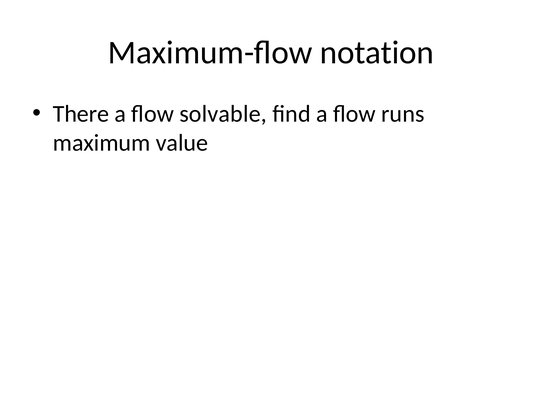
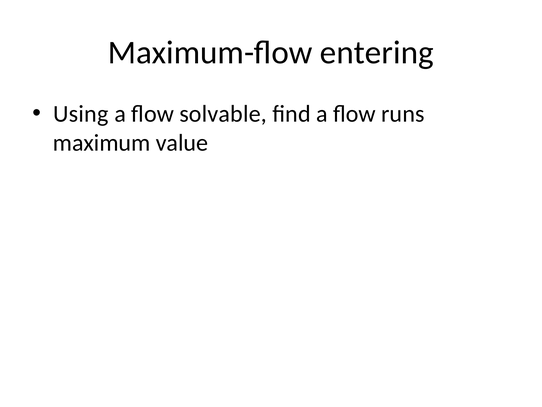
notation: notation -> entering
There: There -> Using
